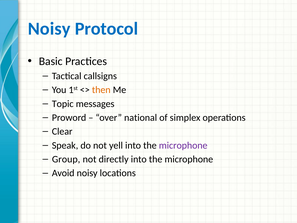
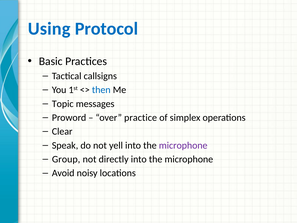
Noisy at (49, 29): Noisy -> Using
then colour: orange -> blue
national: national -> practice
